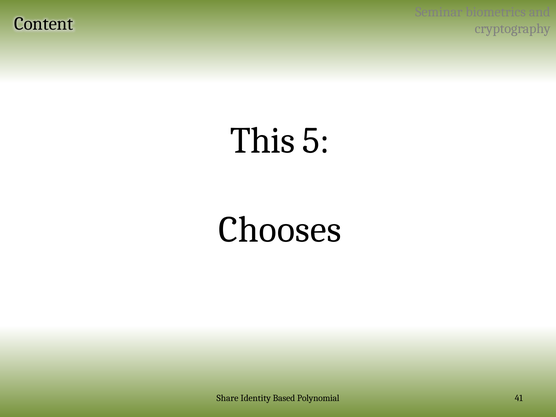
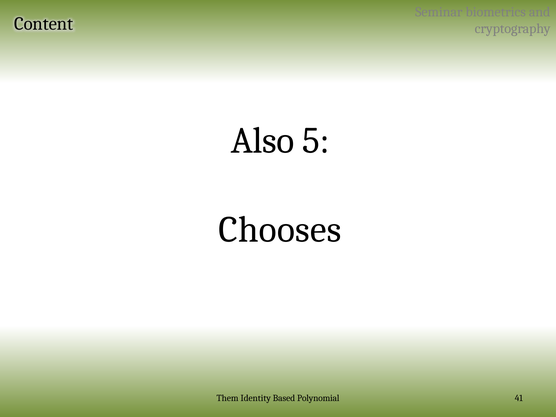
This: This -> Also
Share: Share -> Them
